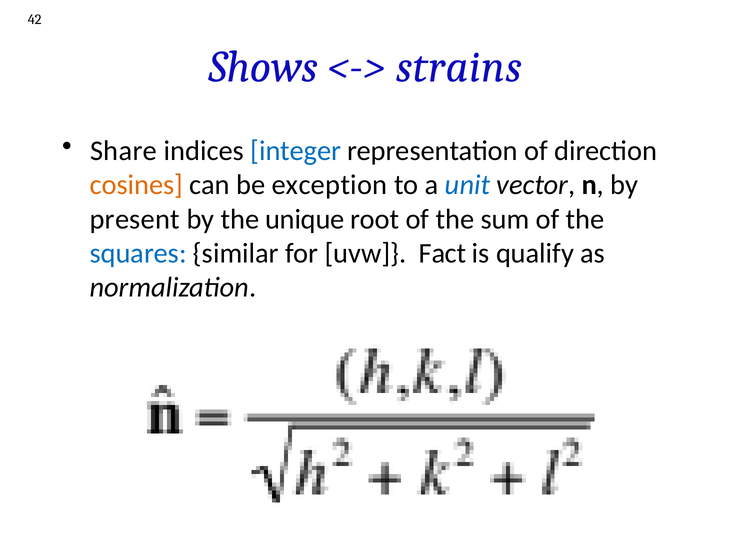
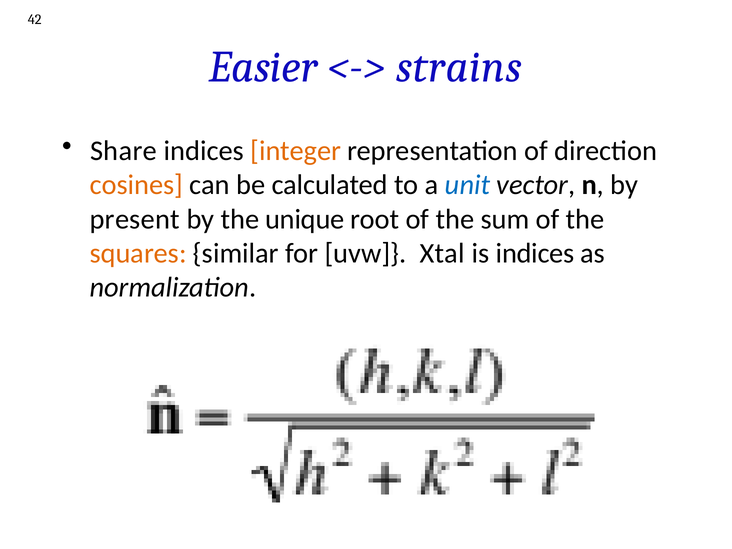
Shows: Shows -> Easier
integer colour: blue -> orange
exception: exception -> calculated
squares colour: blue -> orange
Fact: Fact -> Xtal
is qualify: qualify -> indices
